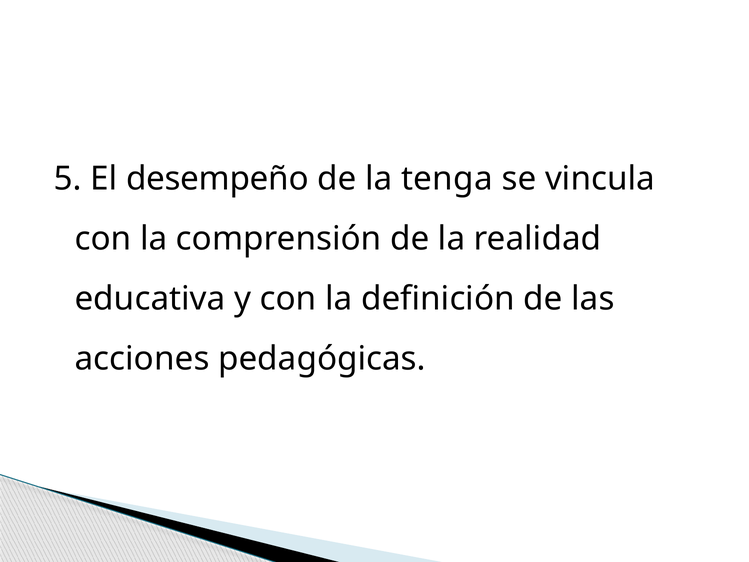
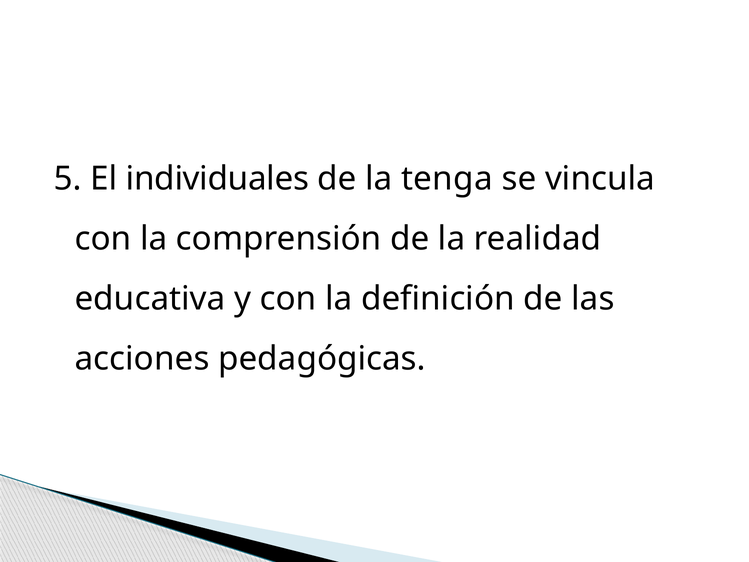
desempeño: desempeño -> individuales
